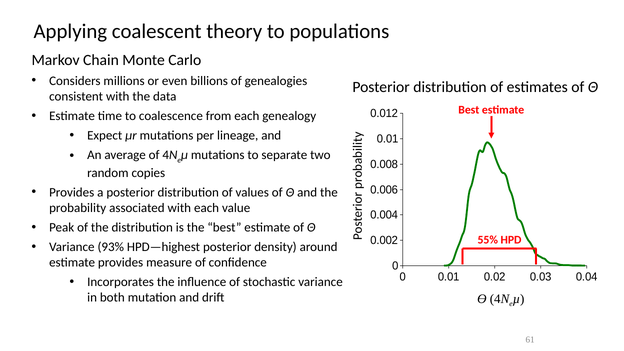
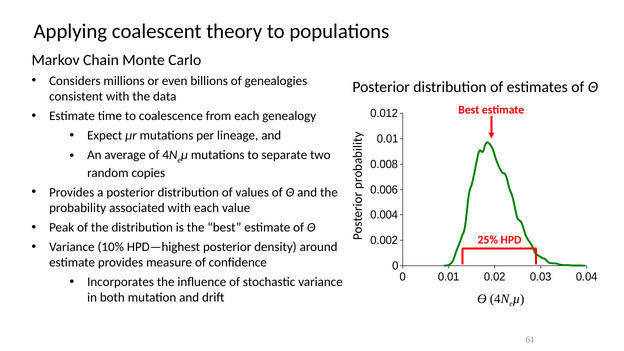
55%: 55% -> 25%
93%: 93% -> 10%
